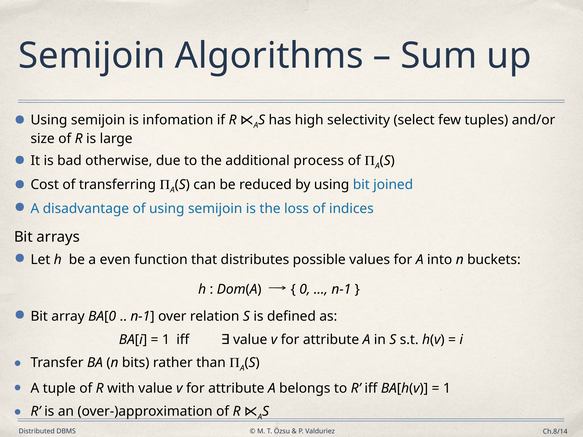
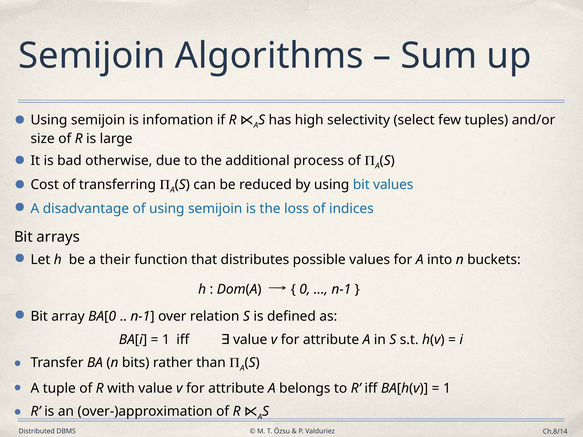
bit joined: joined -> values
even: even -> their
